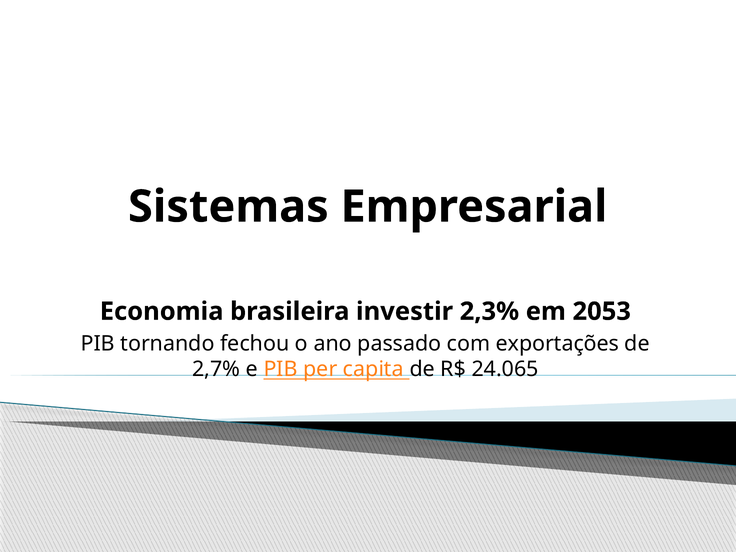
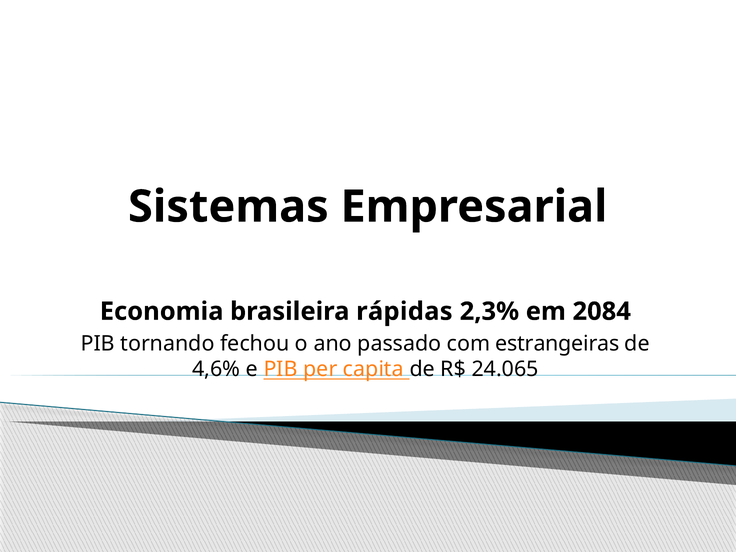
investir: investir -> rápidas
2053: 2053 -> 2084
exportações: exportações -> estrangeiras
2,7%: 2,7% -> 4,6%
